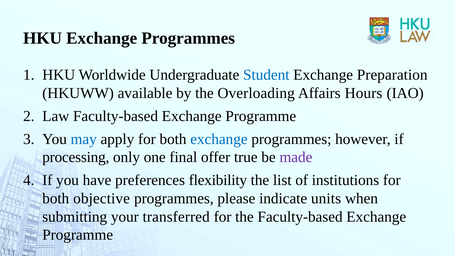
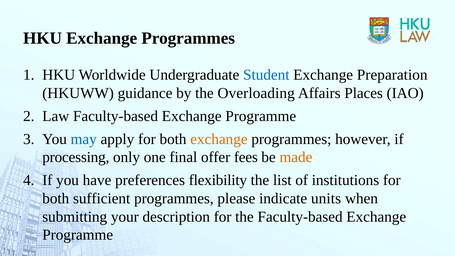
available: available -> guidance
Hours: Hours -> Places
exchange at (219, 139) colour: blue -> orange
true: true -> fees
made colour: purple -> orange
objective: objective -> sufficient
transferred: transferred -> description
